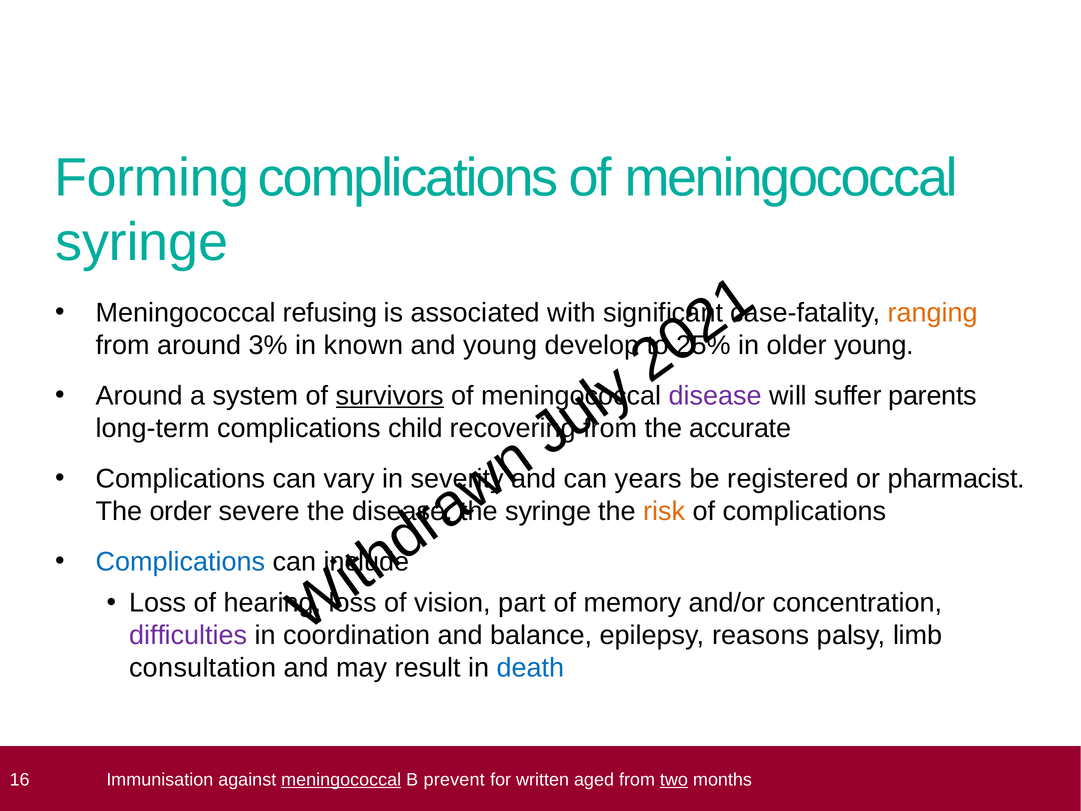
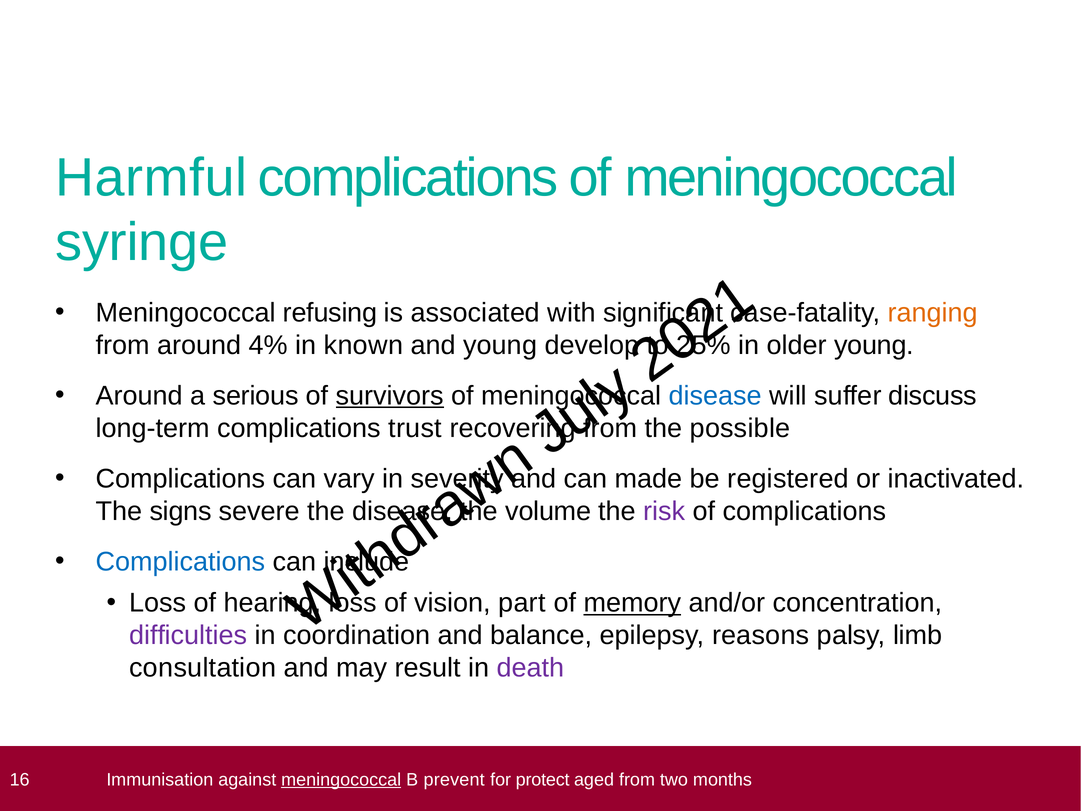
Forming: Forming -> Harmful
3%: 3% -> 4%
system: system -> serious
disease at (715, 396) colour: purple -> blue
parents: parents -> discuss
child: child -> trust
accurate: accurate -> possible
years: years -> made
pharmacist: pharmacist -> inactivated
order: order -> signs
syringe at (548, 511): syringe -> volume
risk colour: orange -> purple
memory underline: none -> present
death colour: blue -> purple
written: written -> protect
two underline: present -> none
